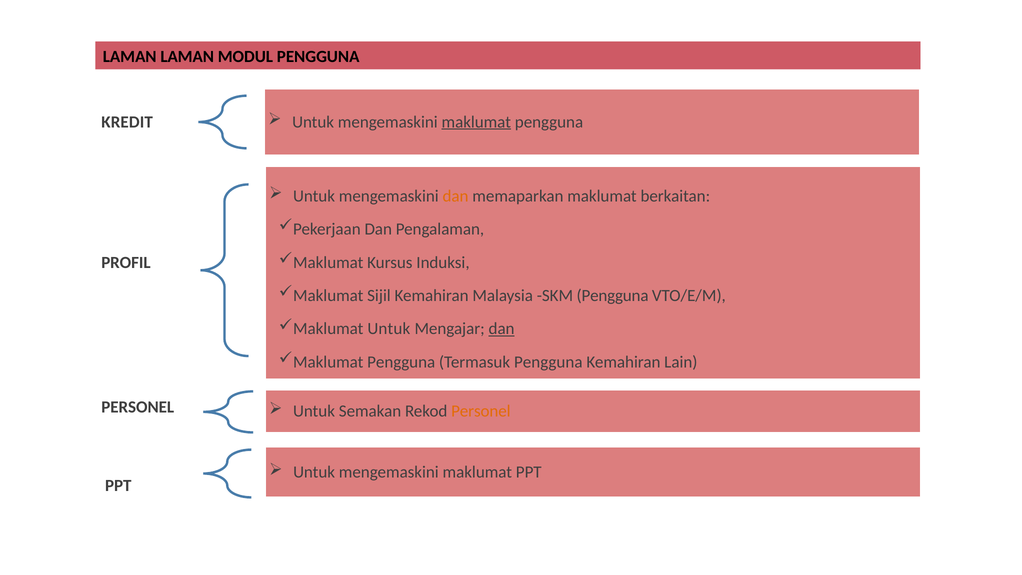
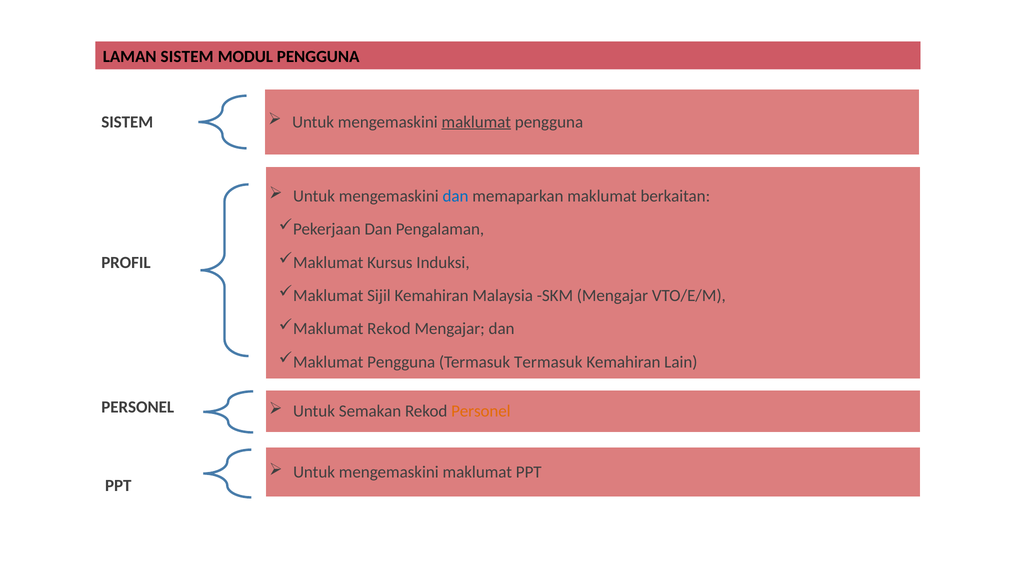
LAMAN LAMAN: LAMAN -> SISTEM
KREDIT at (127, 122): KREDIT -> SISTEM
dan at (456, 196) colour: orange -> blue
SKM Pengguna: Pengguna -> Mengajar
Untuk at (389, 329): Untuk -> Rekod
dan at (502, 329) underline: present -> none
Termasuk Pengguna: Pengguna -> Termasuk
